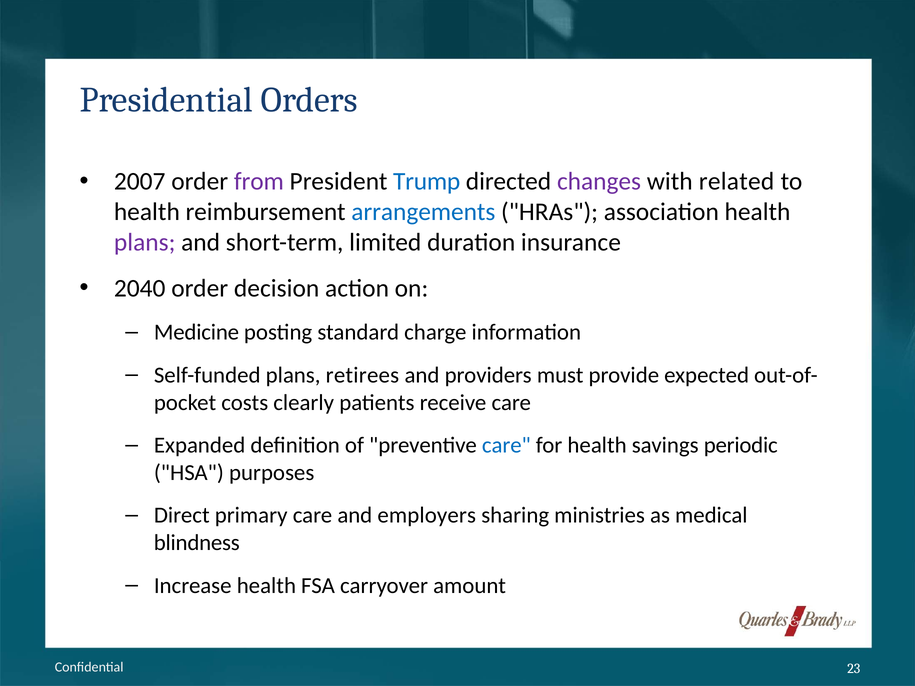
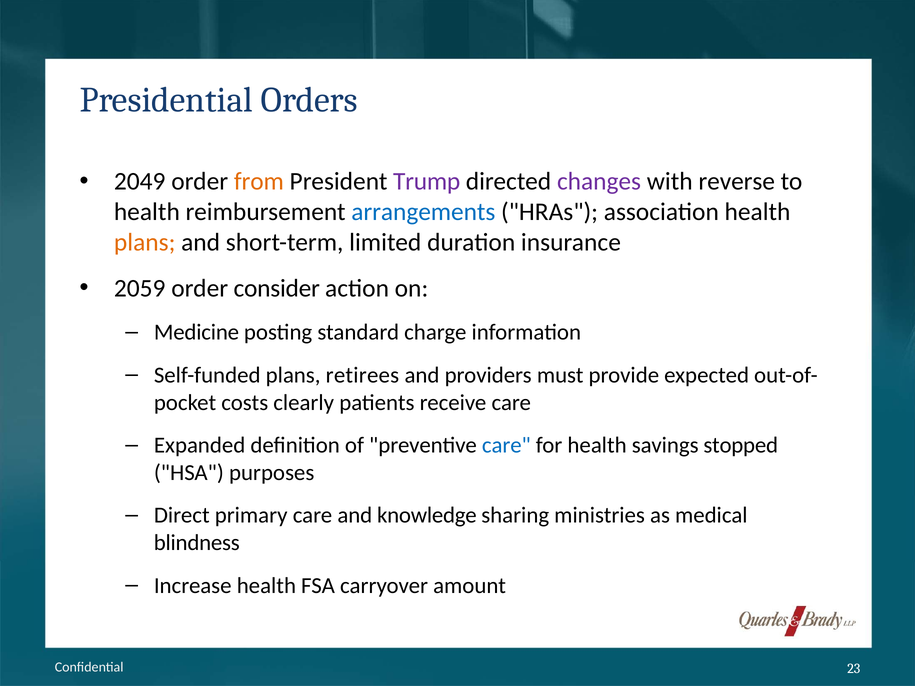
2007: 2007 -> 2049
from colour: purple -> orange
Trump colour: blue -> purple
related: related -> reverse
plans at (145, 243) colour: purple -> orange
2040: 2040 -> 2059
decision: decision -> consider
periodic: periodic -> stopped
employers: employers -> knowledge
